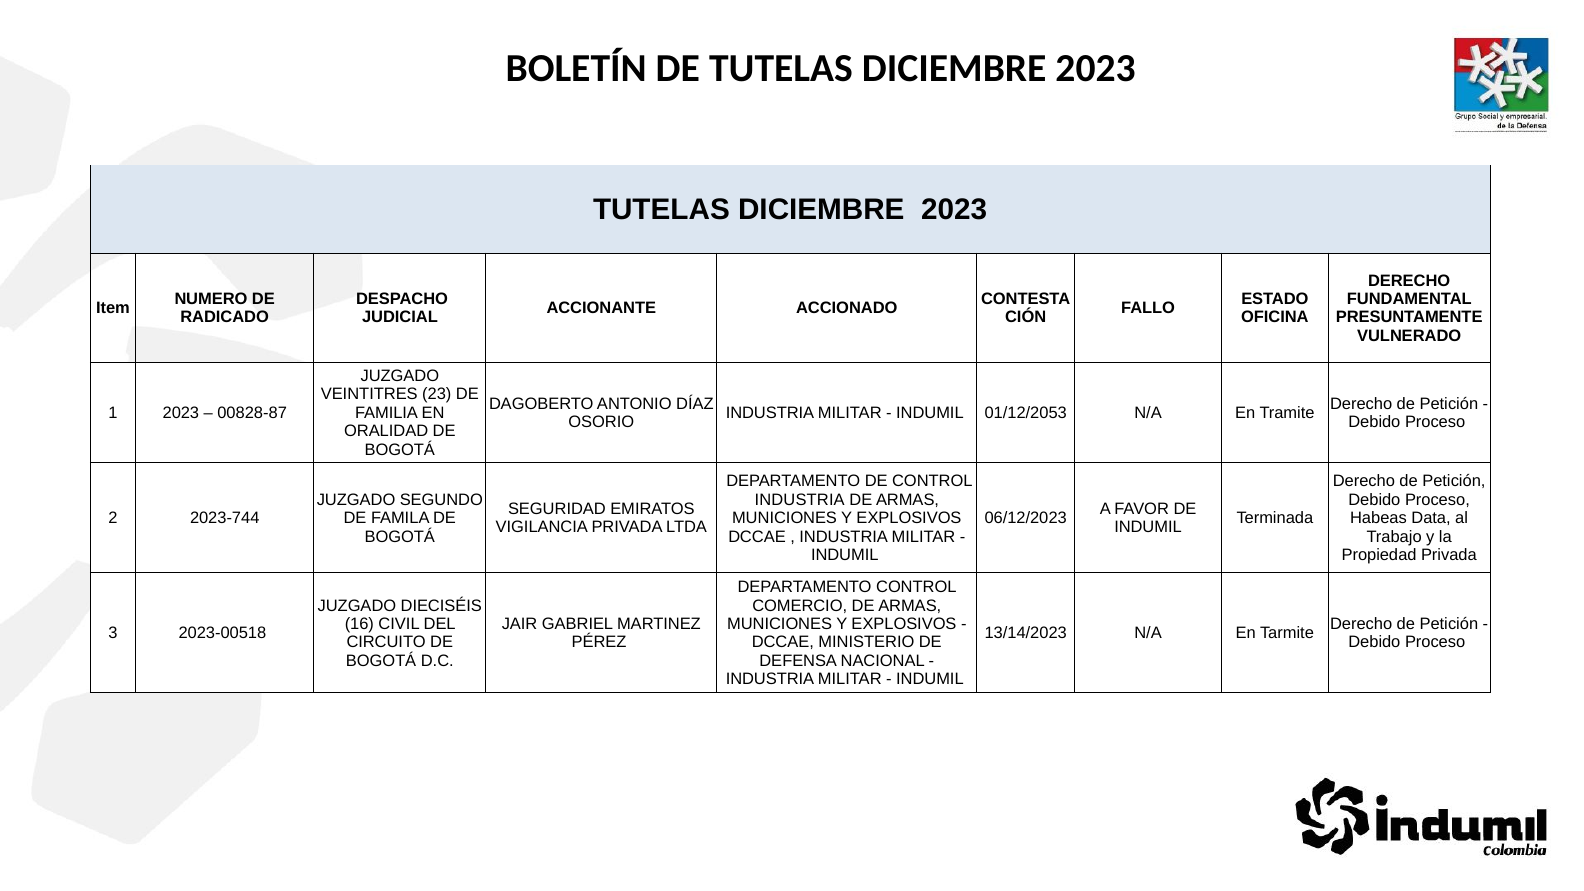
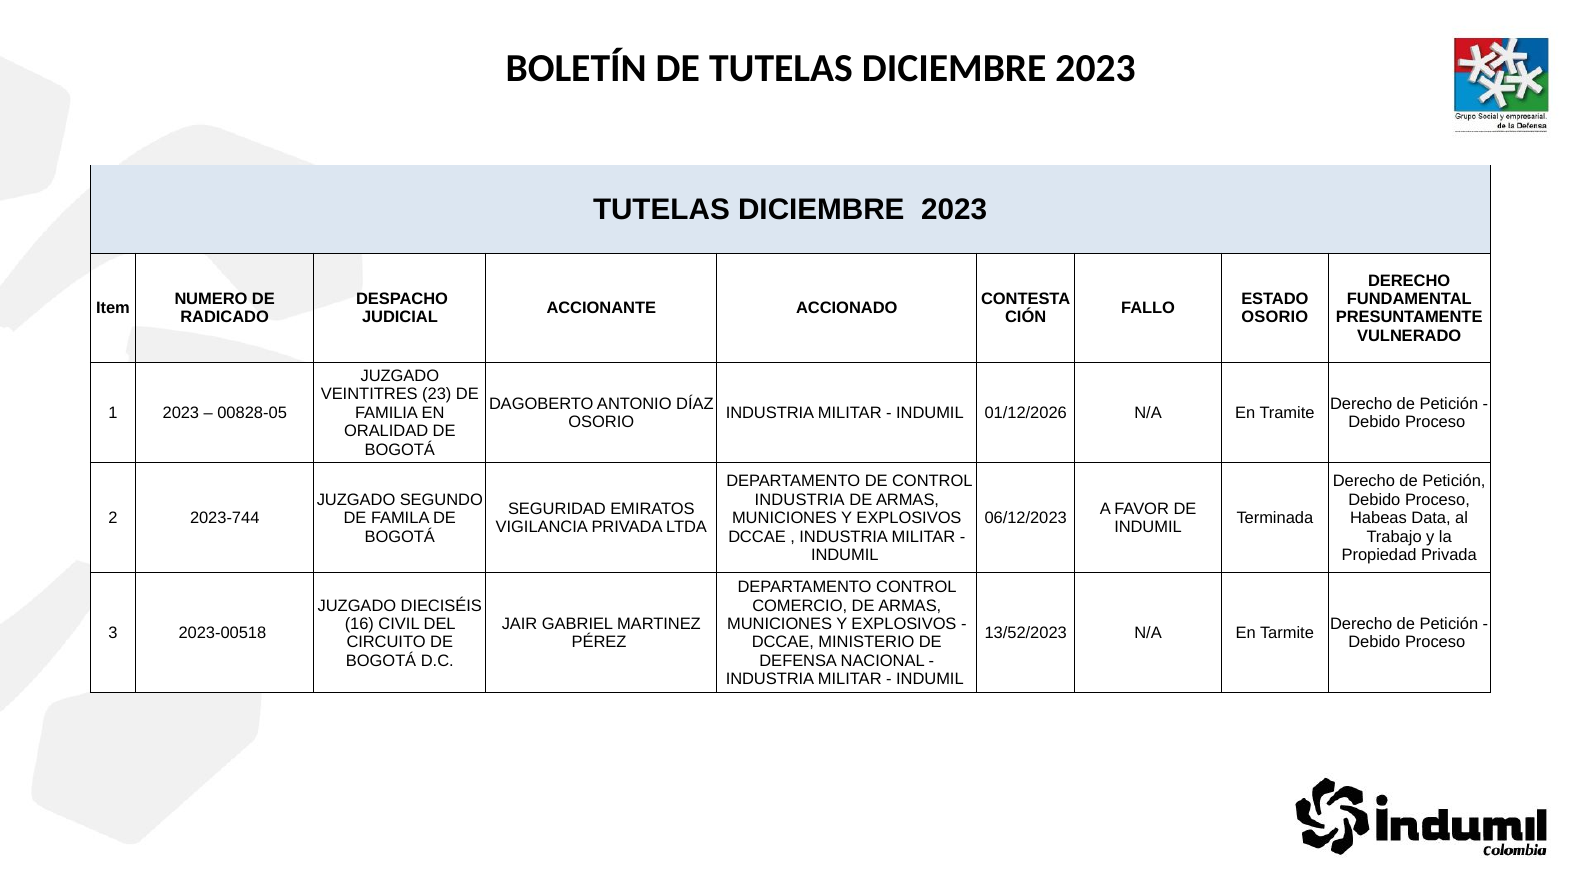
OFICINA at (1275, 317): OFICINA -> OSORIO
00828-87: 00828-87 -> 00828-05
01/12/2053: 01/12/2053 -> 01/12/2026
13/14/2023: 13/14/2023 -> 13/52/2023
